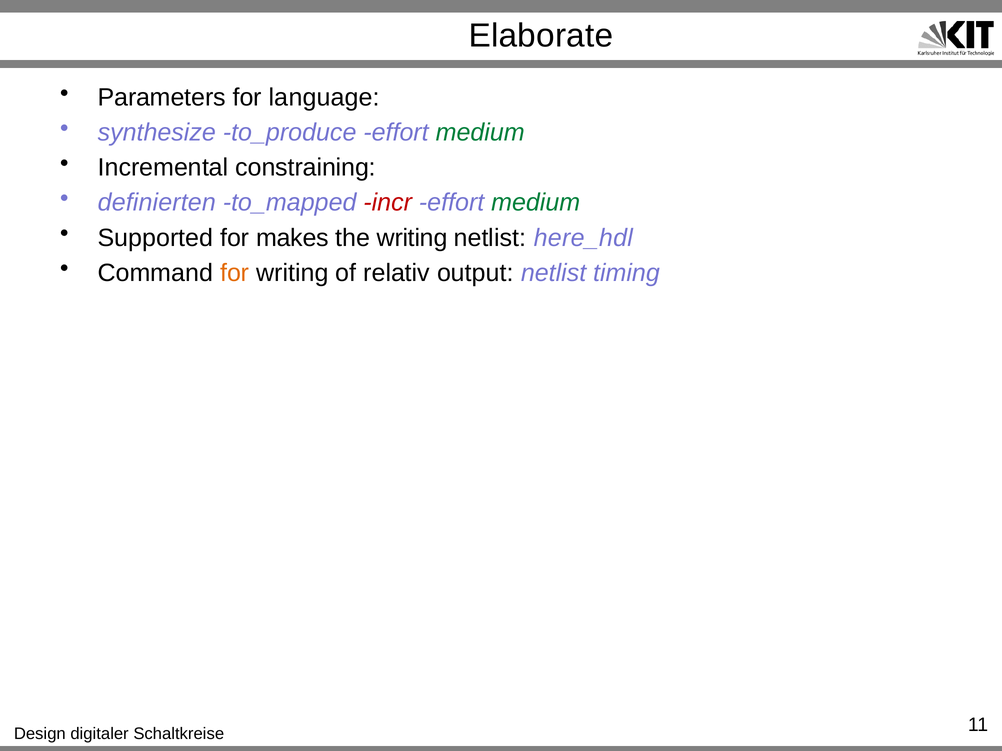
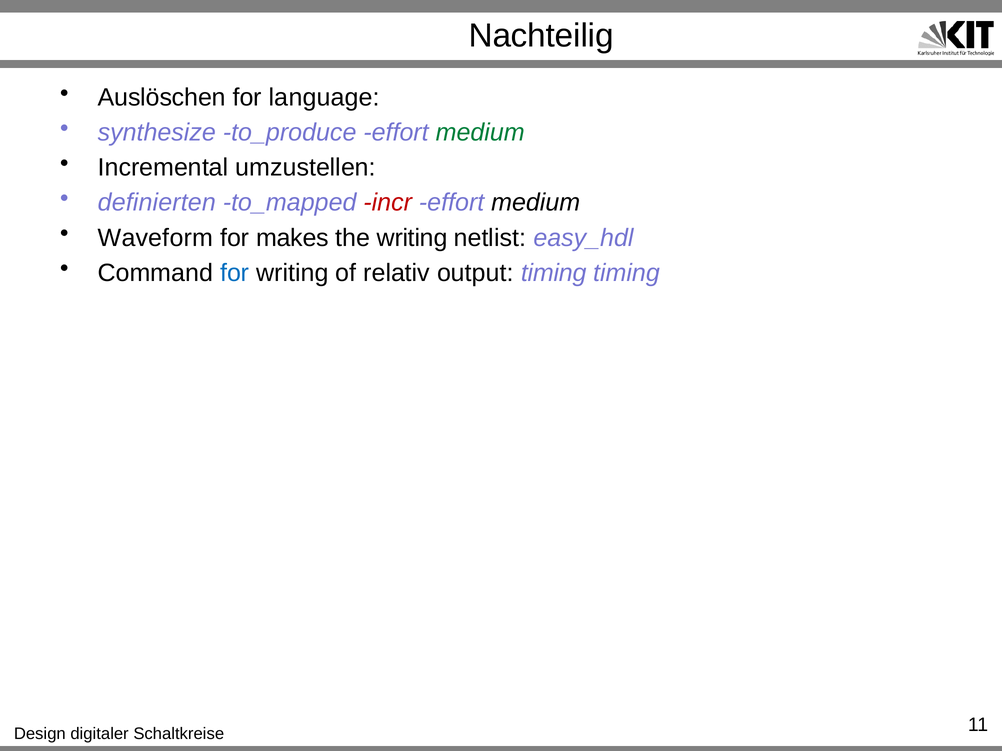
Elaborate: Elaborate -> Nachteilig
Parameters: Parameters -> Auslöschen
constraining: constraining -> umzustellen
medium at (536, 203) colour: green -> black
Supported: Supported -> Waveform
here_hdl: here_hdl -> easy_hdl
for at (235, 273) colour: orange -> blue
output netlist: netlist -> timing
